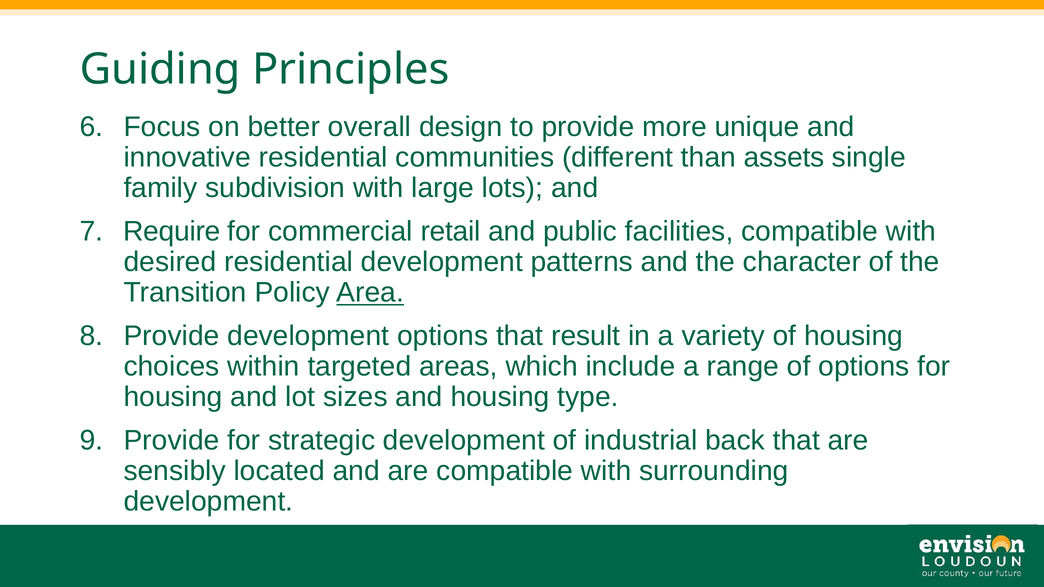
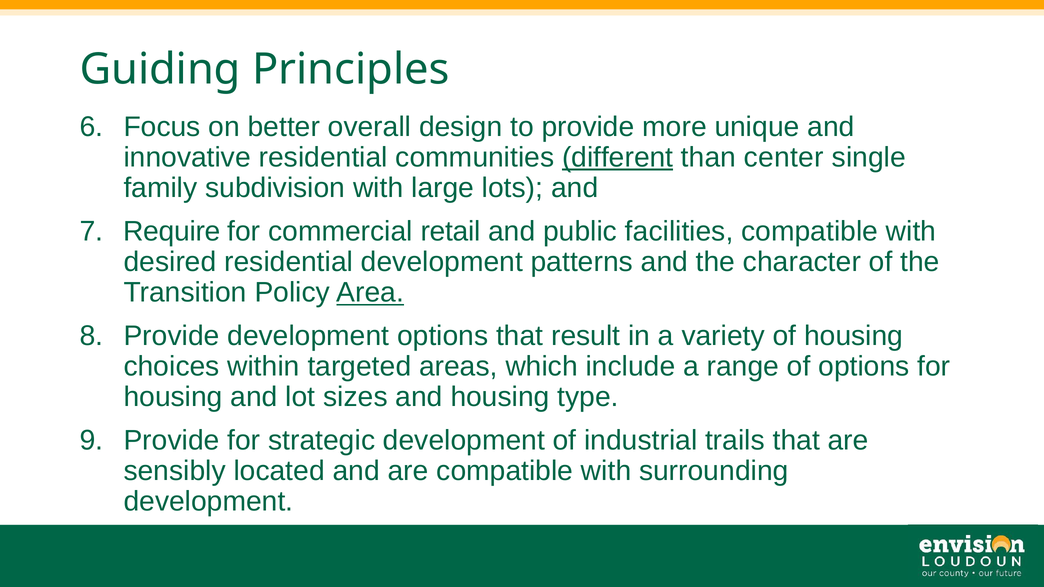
different underline: none -> present
assets: assets -> center
back: back -> trails
